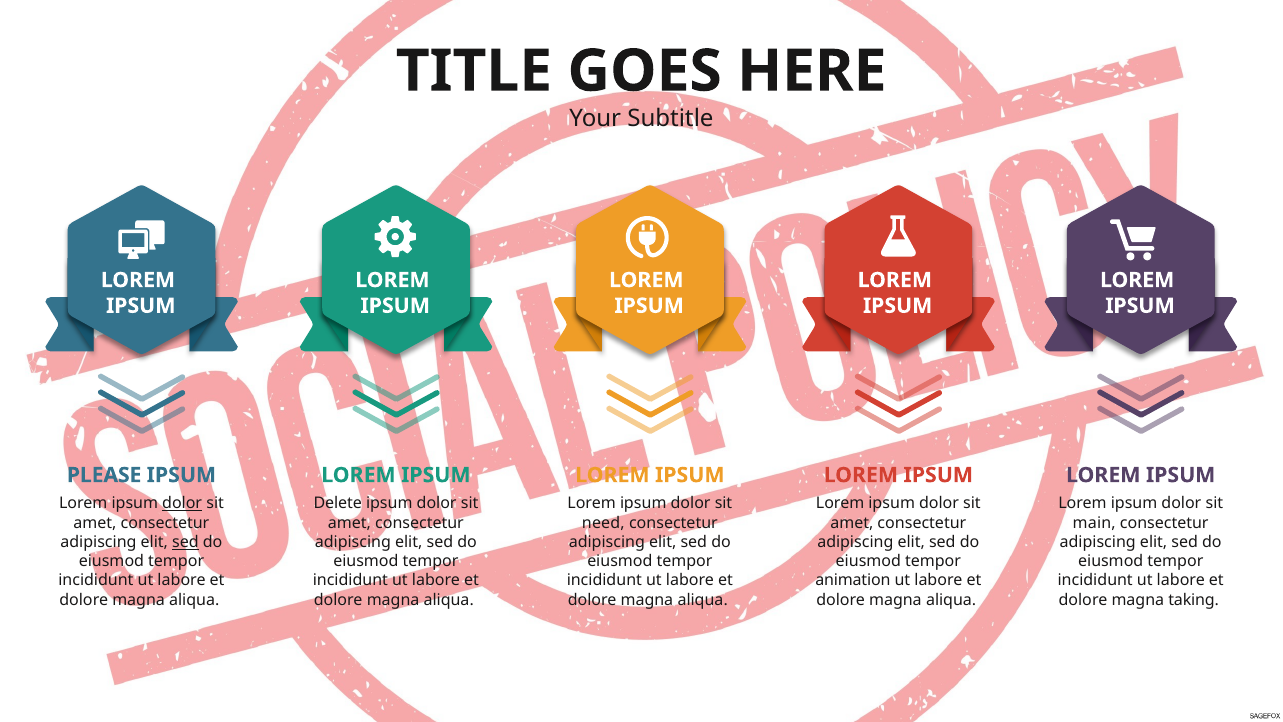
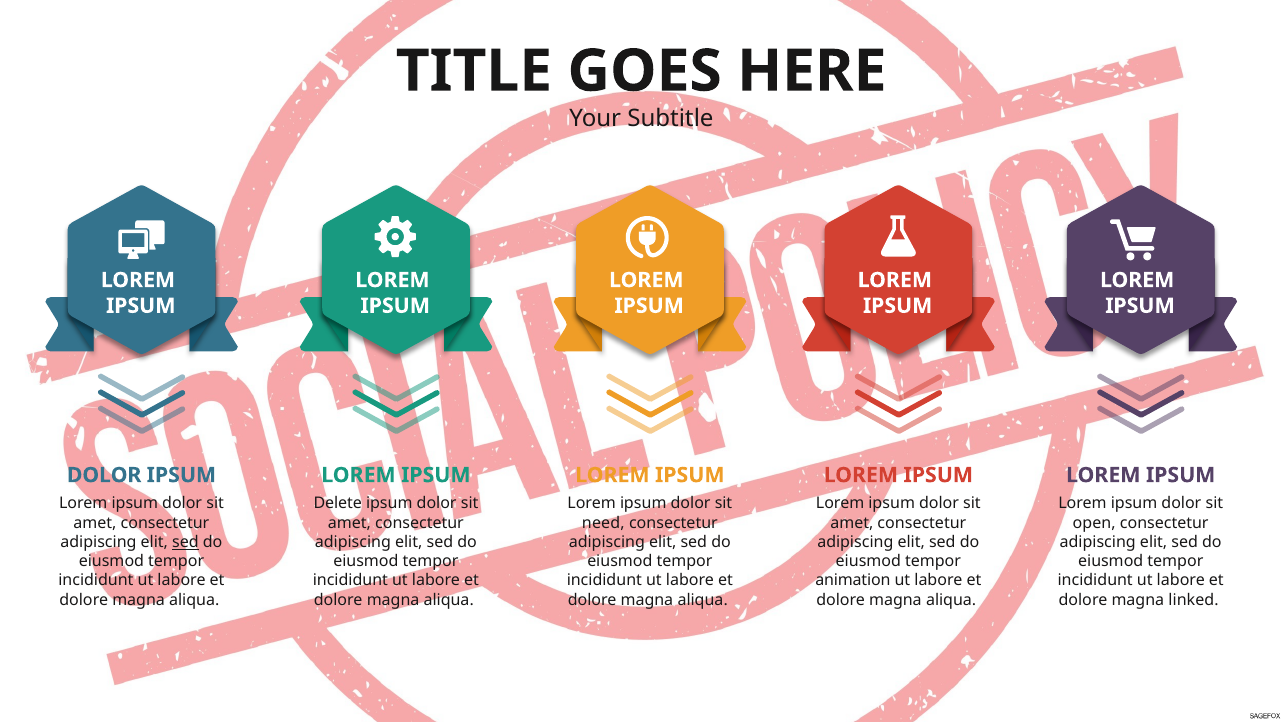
PLEASE at (104, 475): PLEASE -> DOLOR
dolor at (182, 503) underline: present -> none
main: main -> open
taking: taking -> linked
